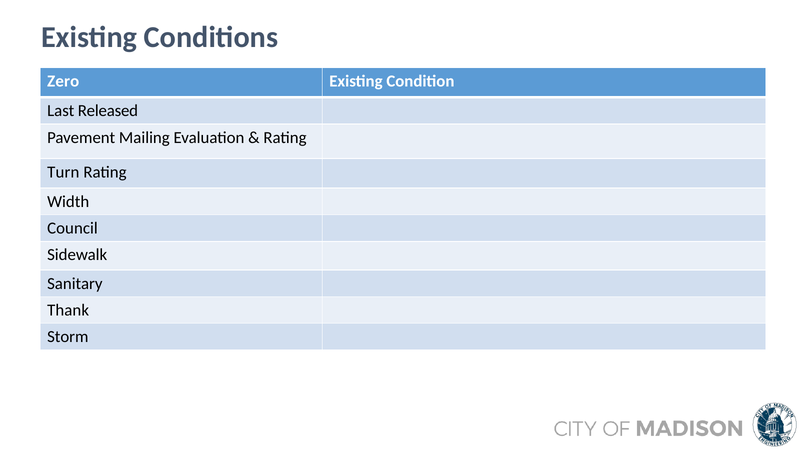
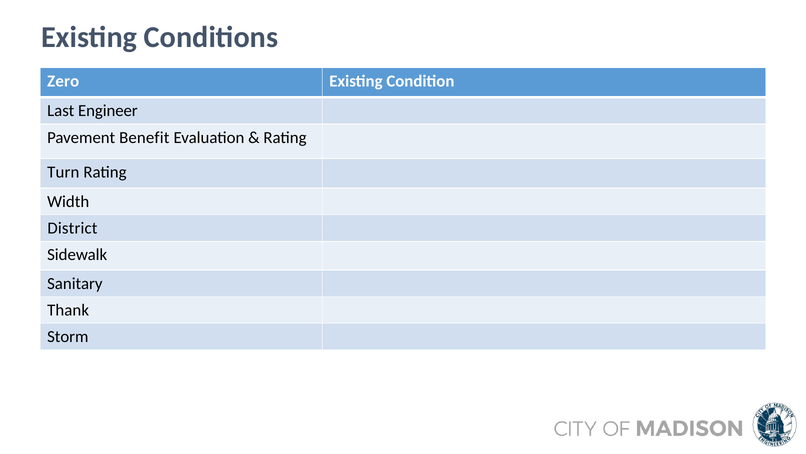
Released: Released -> Engineer
Mailing: Mailing -> Benefit
Council: Council -> District
